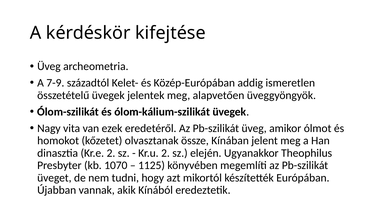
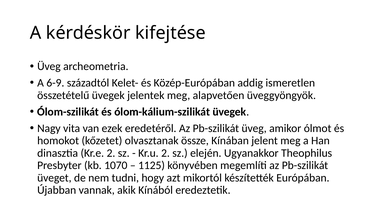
7-9: 7-9 -> 6-9
